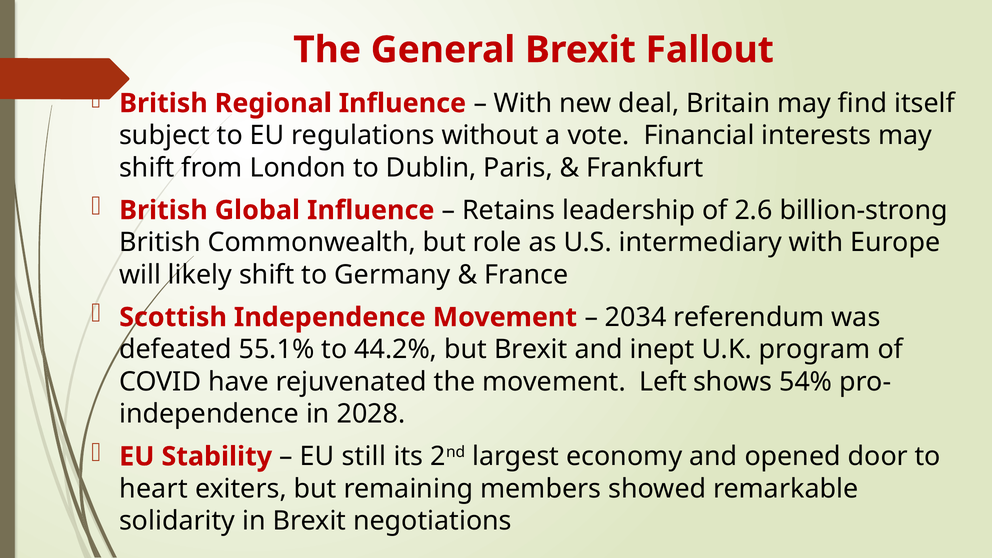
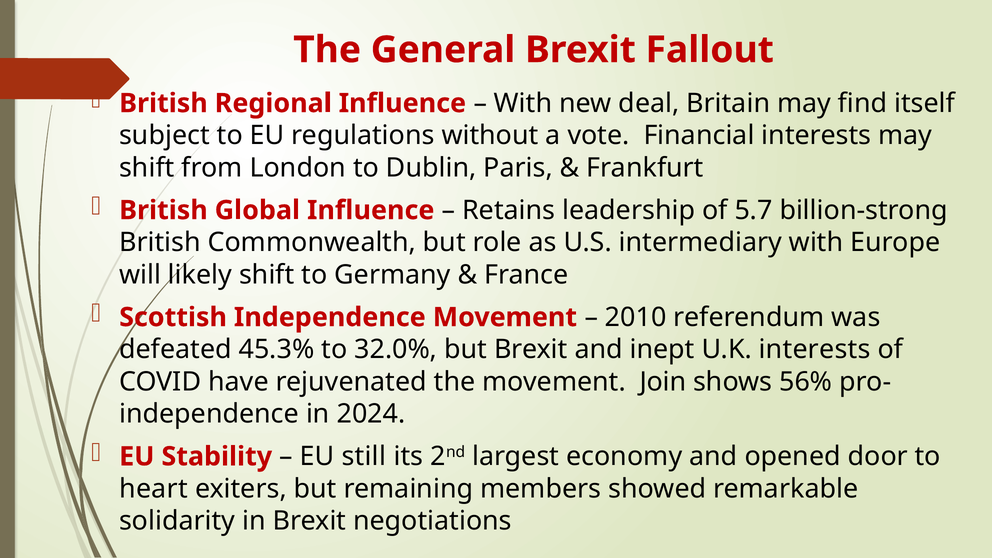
2.6: 2.6 -> 5.7
2034: 2034 -> 2010
55.1%: 55.1% -> 45.3%
44.2%: 44.2% -> 32.0%
U.K program: program -> interests
Left: Left -> Join
54%: 54% -> 56%
2028: 2028 -> 2024
